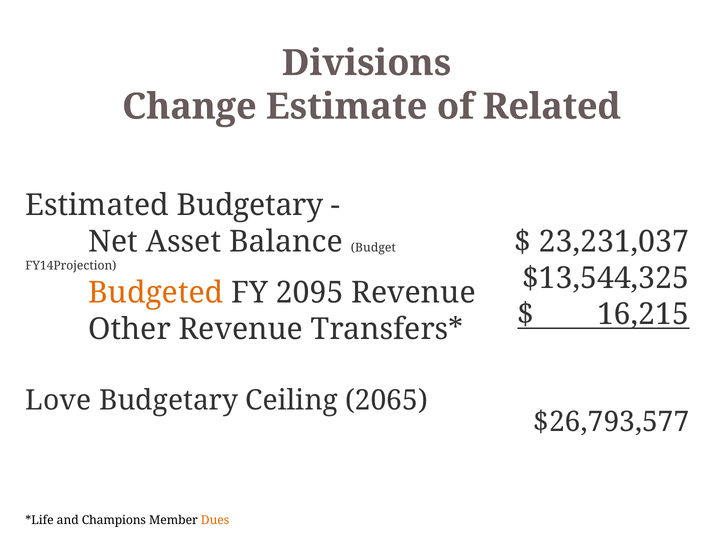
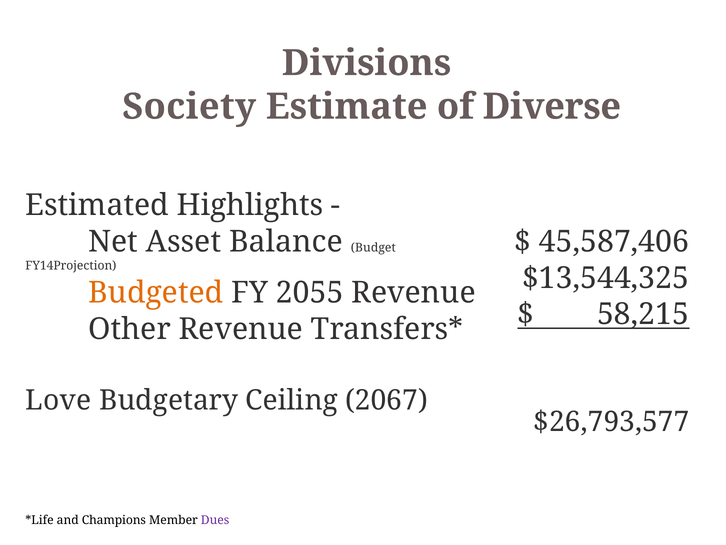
Change: Change -> Society
Related: Related -> Diverse
Estimated Budgetary: Budgetary -> Highlights
23,231,037: 23,231,037 -> 45,587,406
2095: 2095 -> 2055
16,215: 16,215 -> 58,215
2065: 2065 -> 2067
Dues colour: orange -> purple
